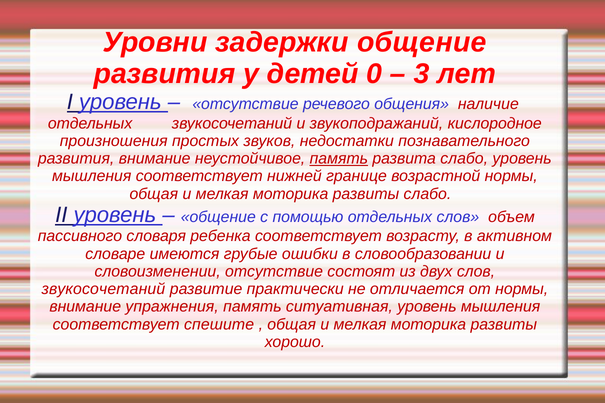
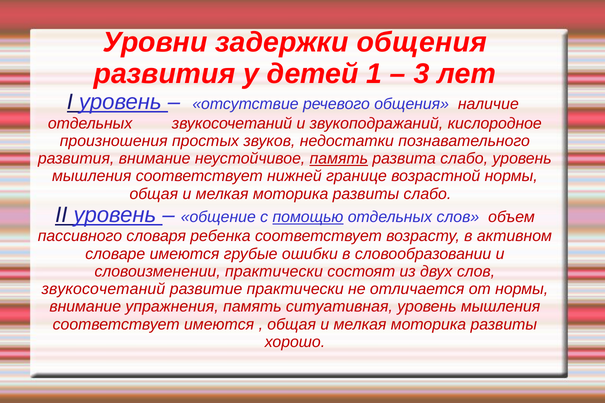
задержки общение: общение -> общения
0: 0 -> 1
помощью underline: none -> present
словоизменении отсутствие: отсутствие -> практически
соответствует спешите: спешите -> имеются
